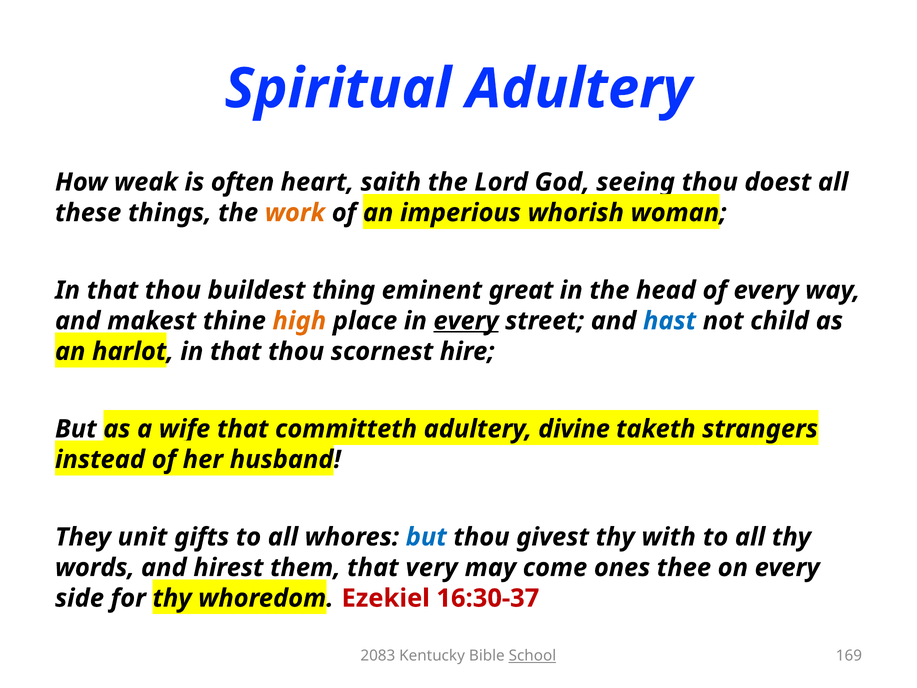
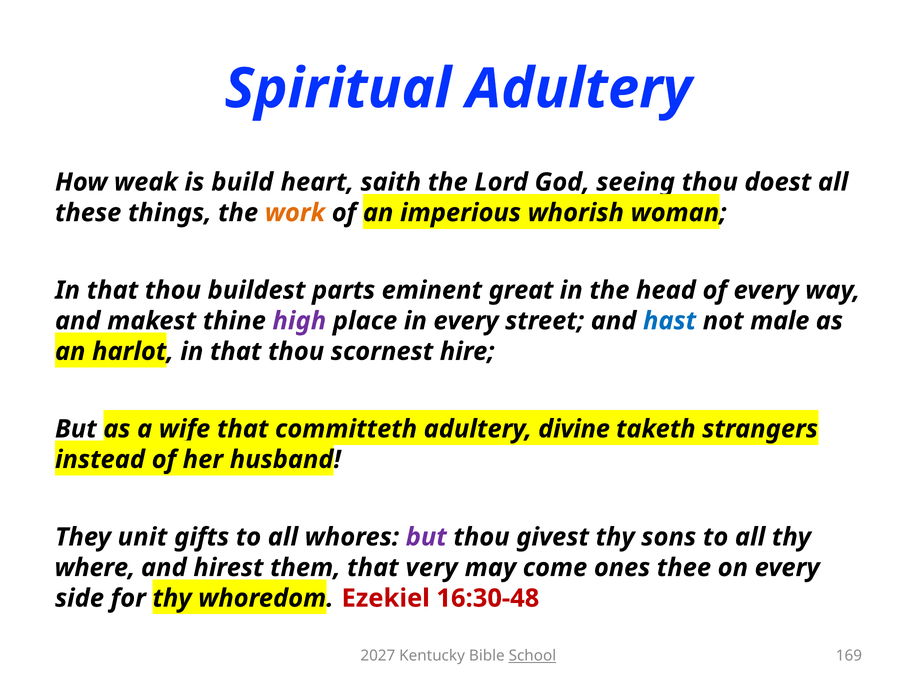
often: often -> build
thing: thing -> parts
high colour: orange -> purple
every at (466, 321) underline: present -> none
child: child -> male
but at (426, 537) colour: blue -> purple
with: with -> sons
words: words -> where
16:30-37: 16:30-37 -> 16:30-48
2083: 2083 -> 2027
